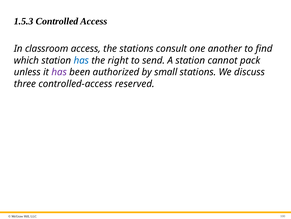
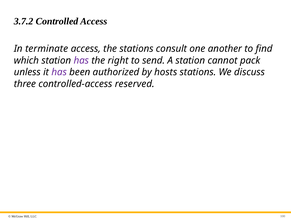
1.5.3: 1.5.3 -> 3.7.2
classroom: classroom -> terminate
has at (81, 60) colour: blue -> purple
small: small -> hosts
